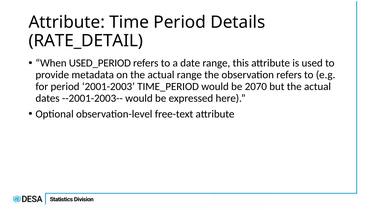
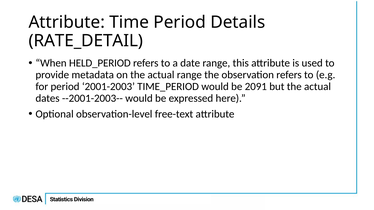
USED_PERIOD: USED_PERIOD -> HELD_PERIOD
2070: 2070 -> 2091
